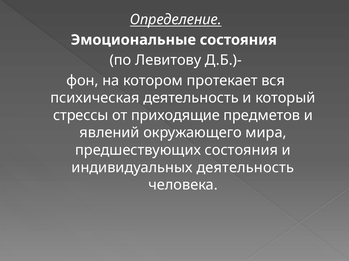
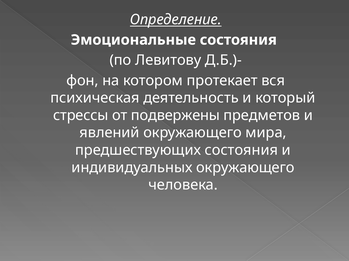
приходящие: приходящие -> подвержены
индивидуальных деятельность: деятельность -> окружающего
